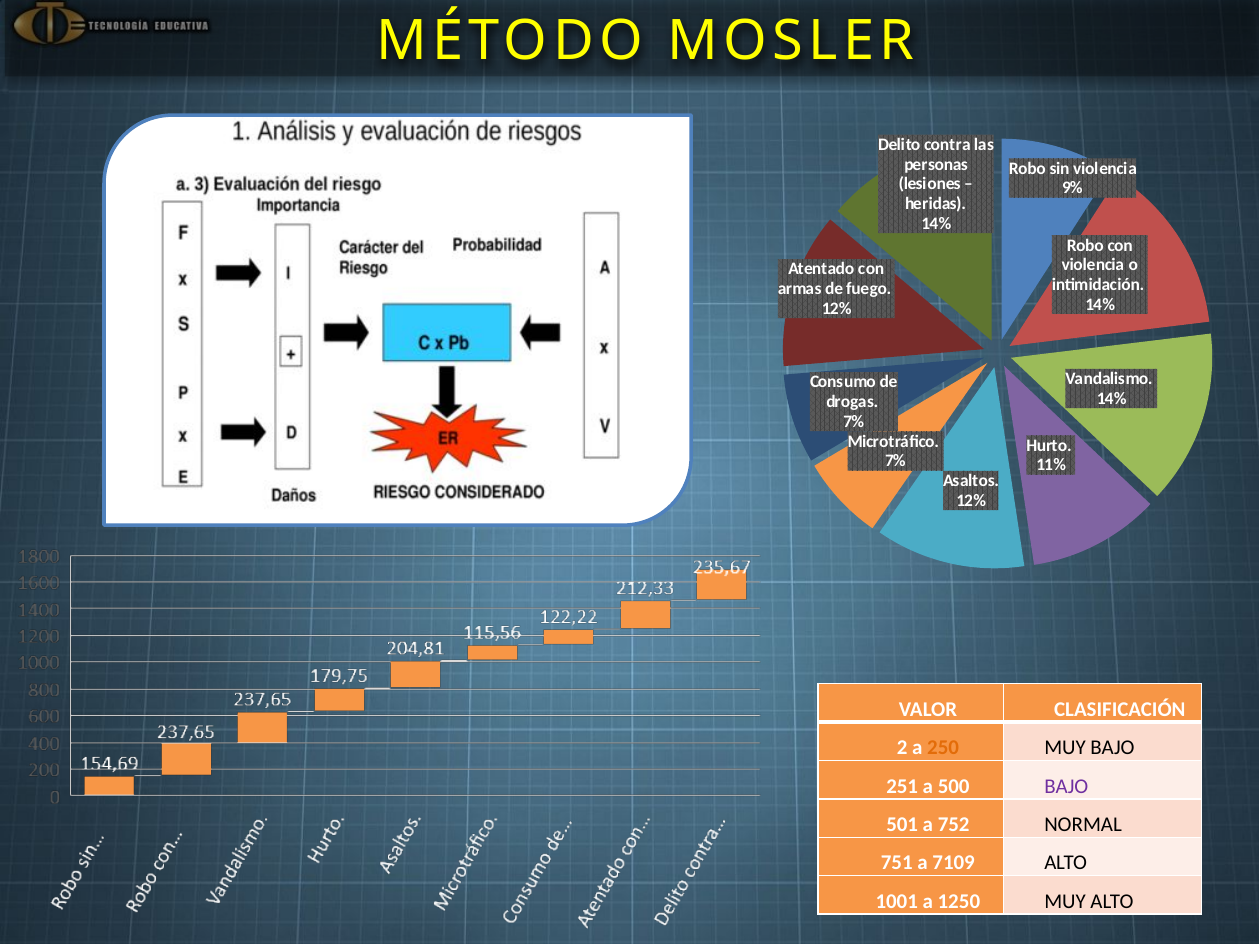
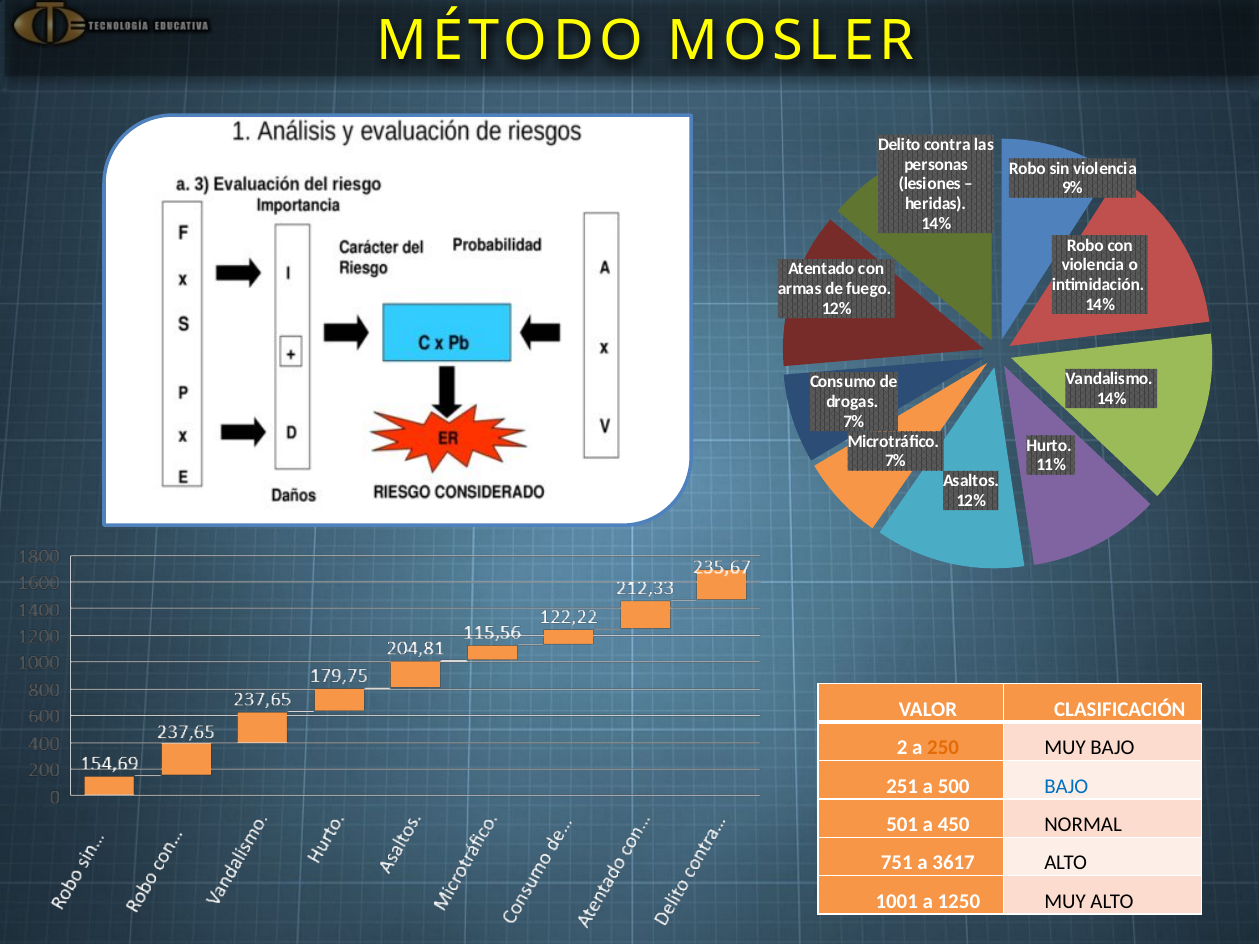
BAJO at (1066, 786) colour: purple -> blue
752: 752 -> 450
7109: 7109 -> 3617
